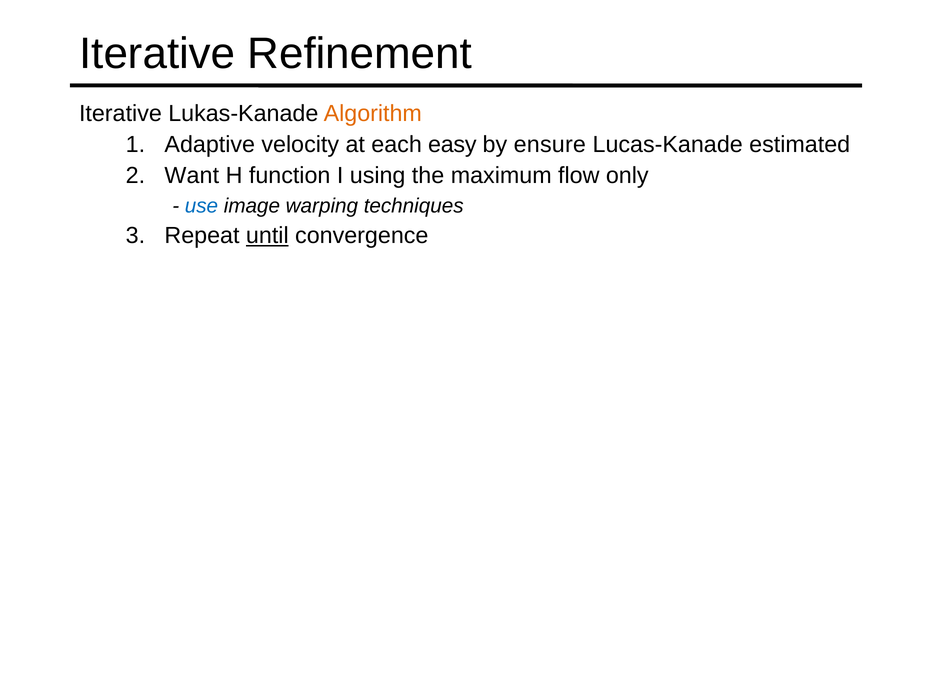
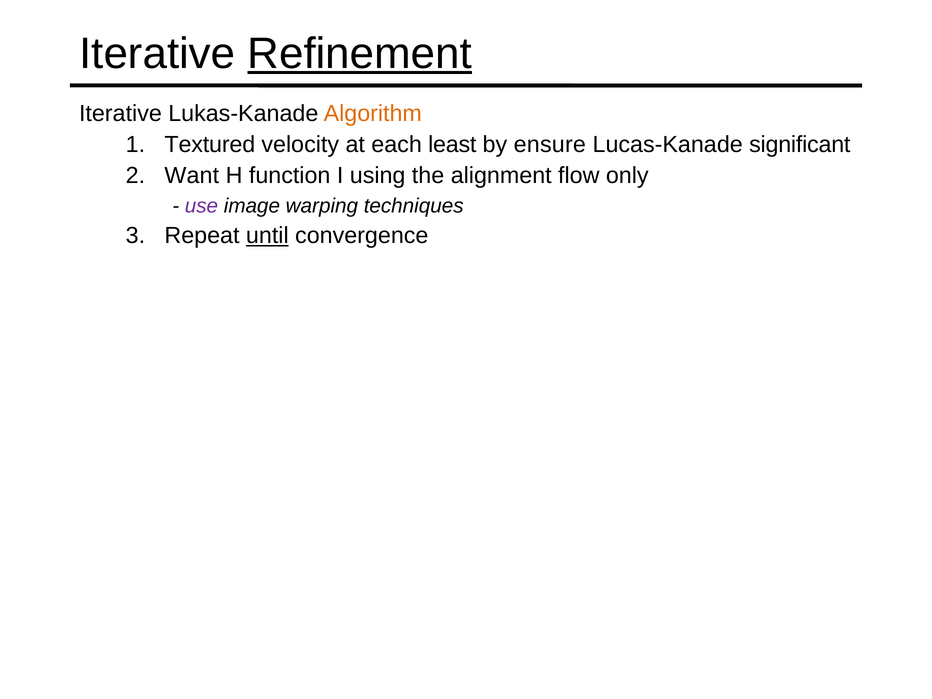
Refinement underline: none -> present
Adaptive: Adaptive -> Textured
easy: easy -> least
estimated: estimated -> significant
maximum: maximum -> alignment
use colour: blue -> purple
